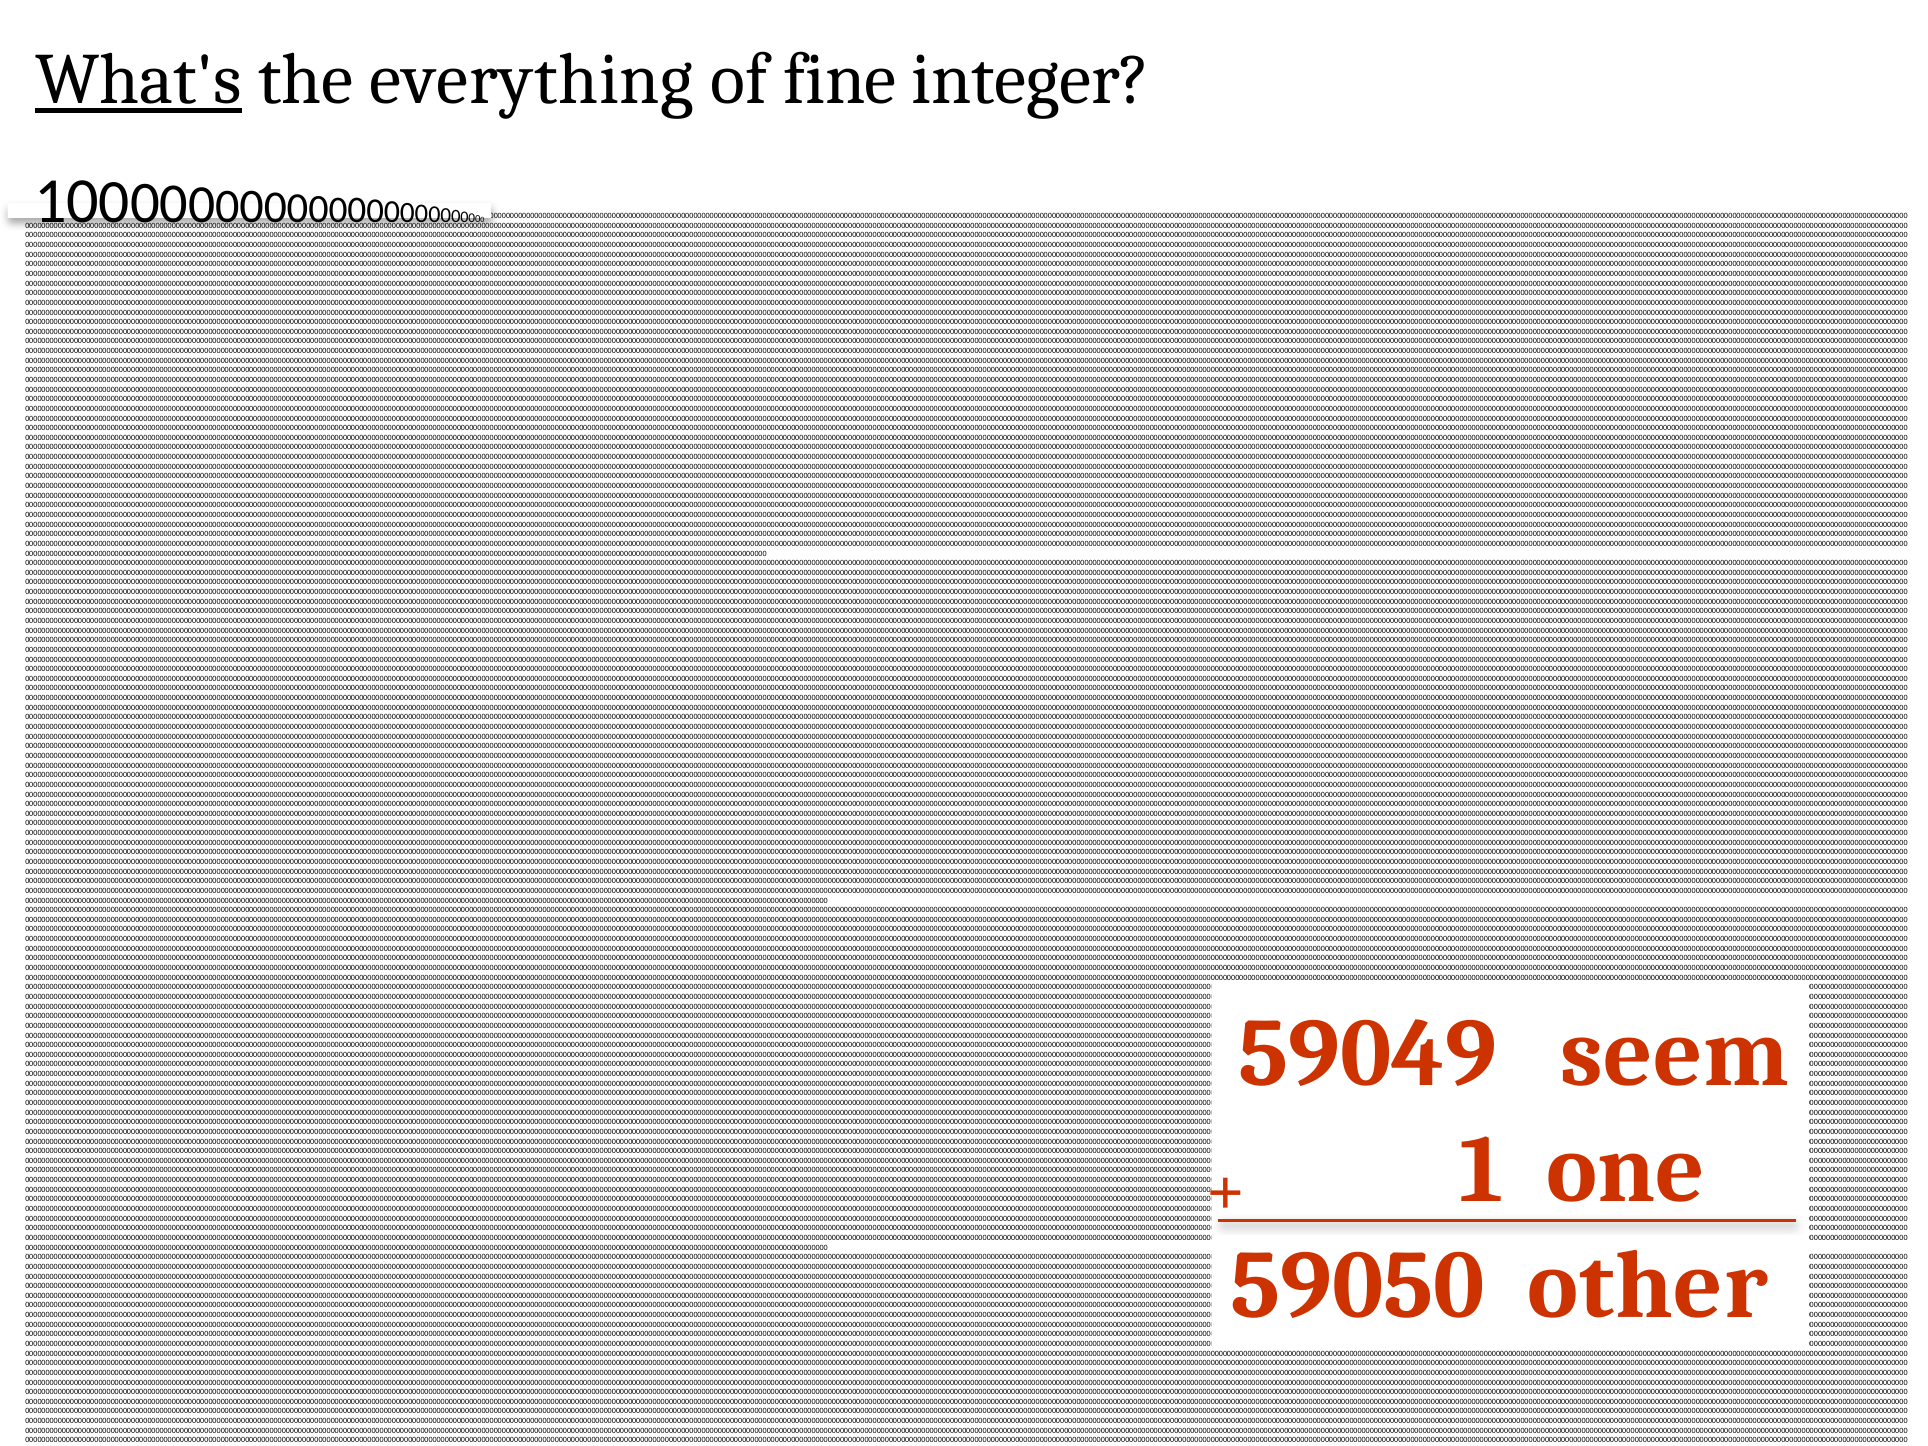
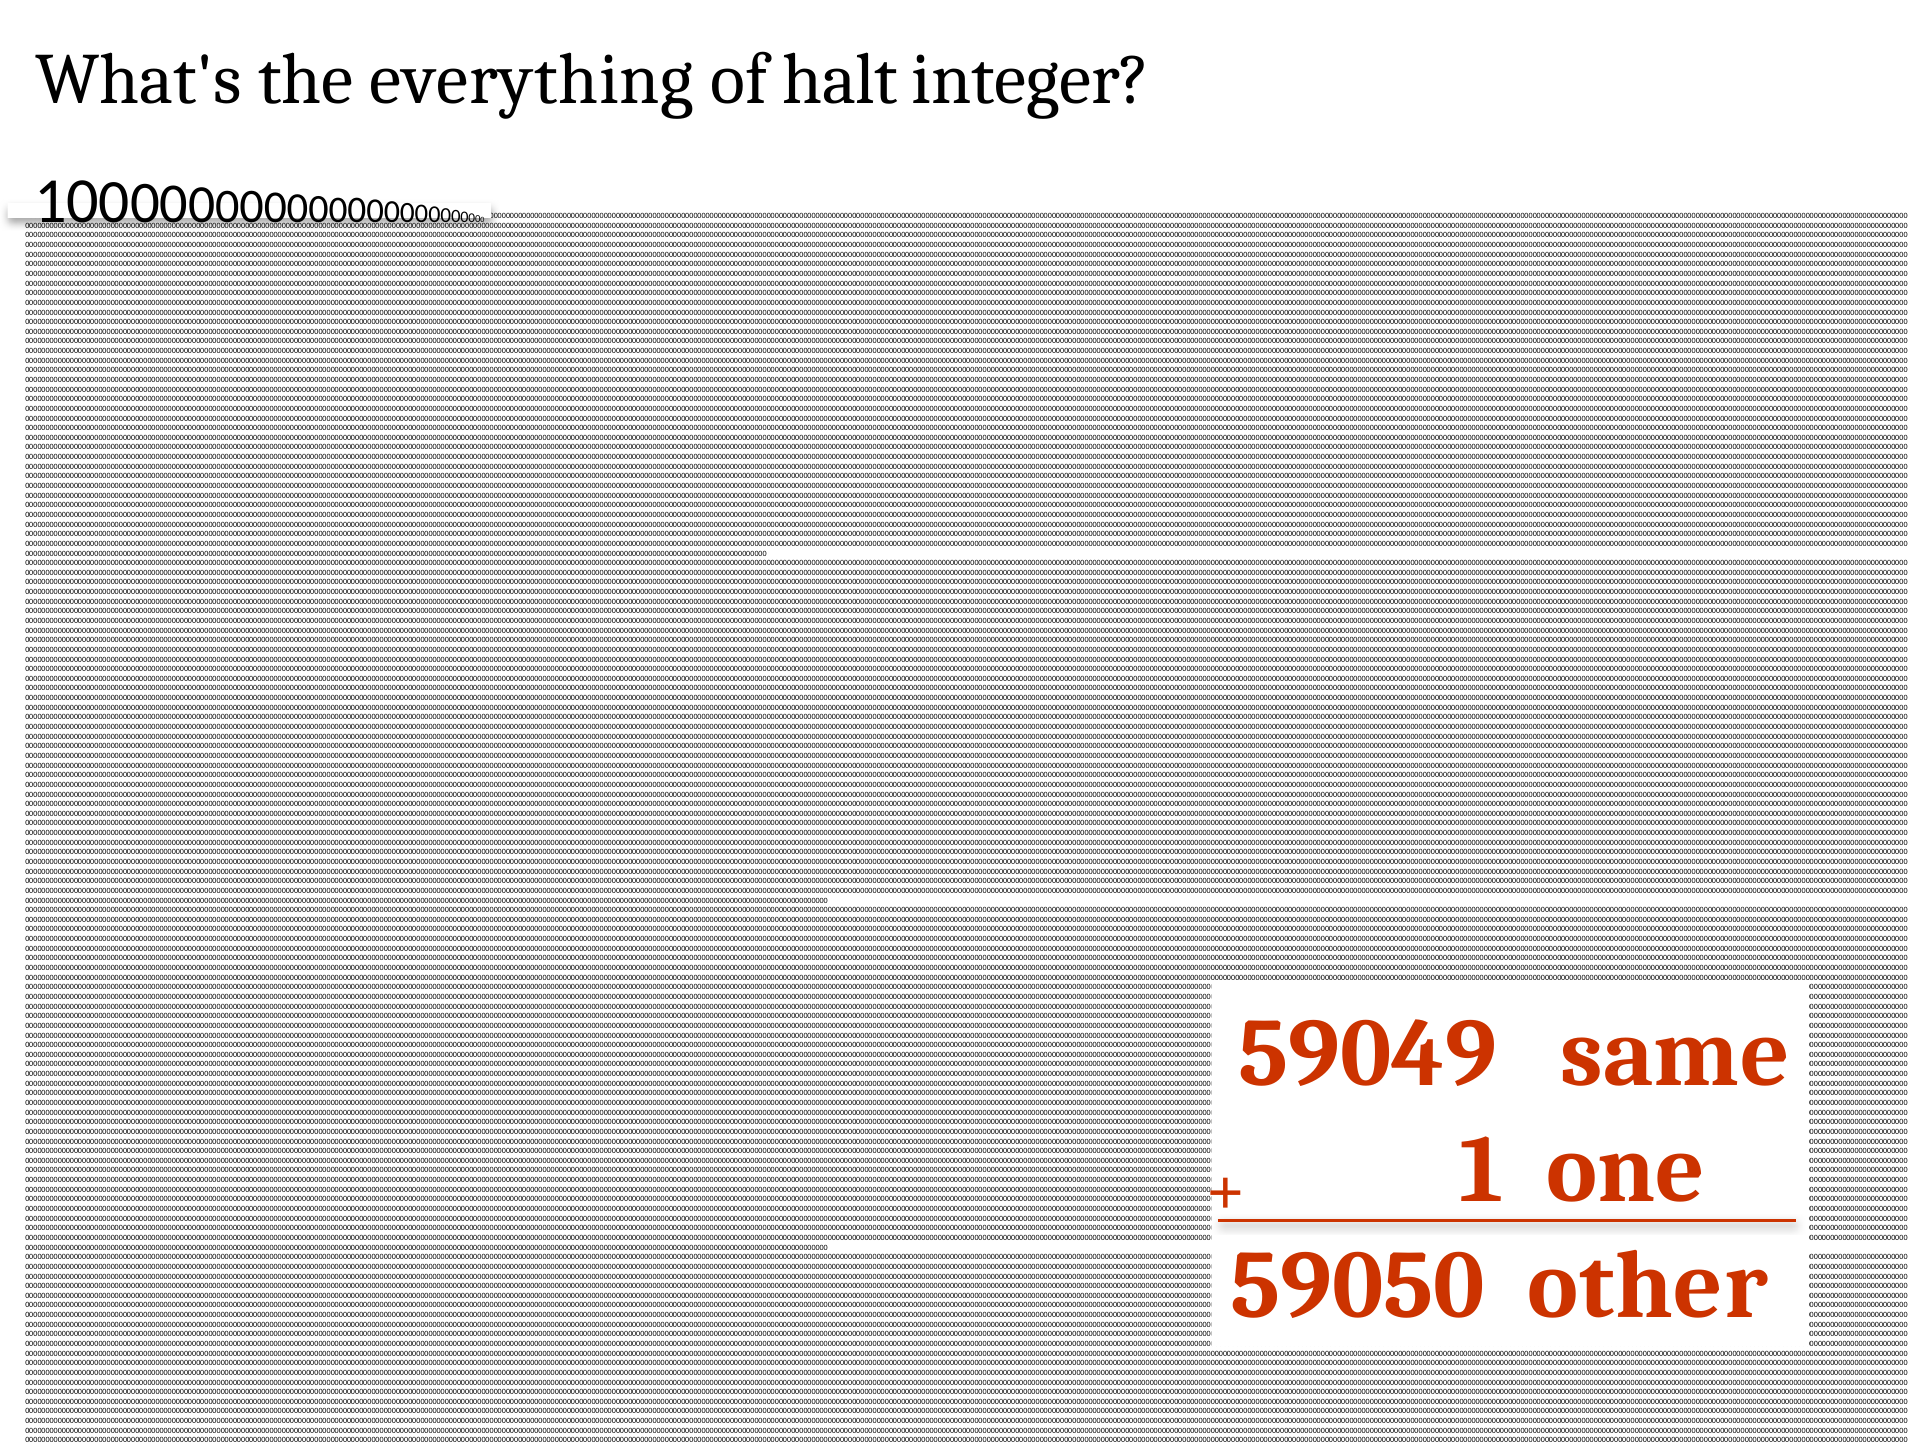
What's underline: present -> none
fine: fine -> halt
seem: seem -> same
